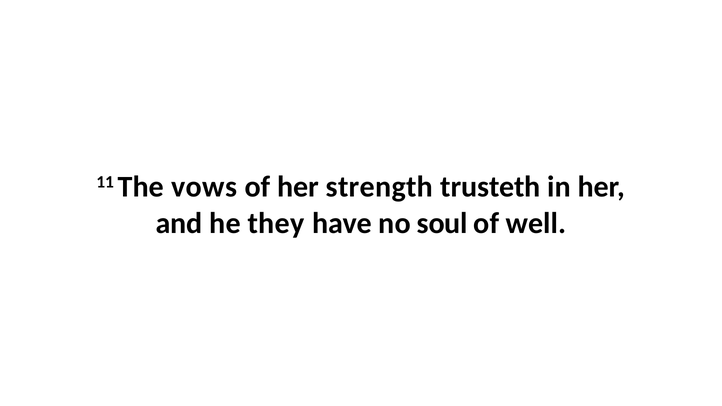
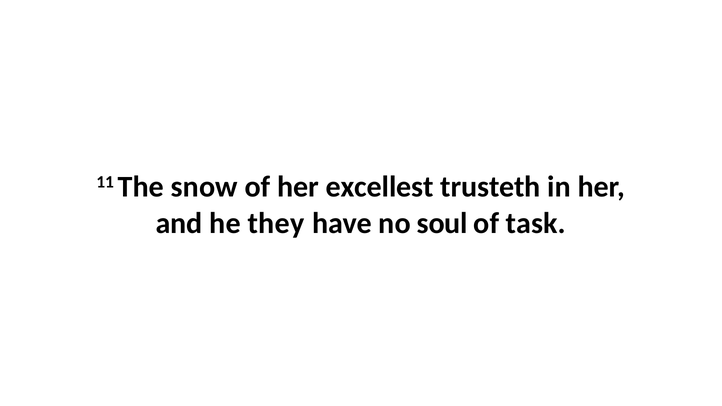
vows: vows -> snow
strength: strength -> excellest
well: well -> task
